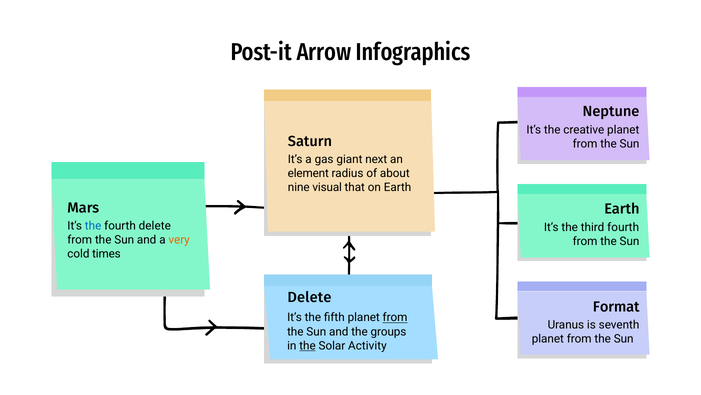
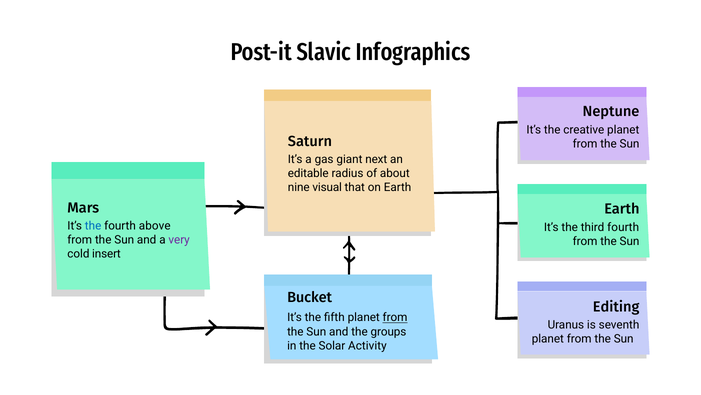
Arrow: Arrow -> Slavic
element: element -> editable
fourth delete: delete -> above
very colour: orange -> purple
times: times -> insert
Delete at (309, 297): Delete -> Bucket
Format: Format -> Editing
the at (307, 345) underline: present -> none
